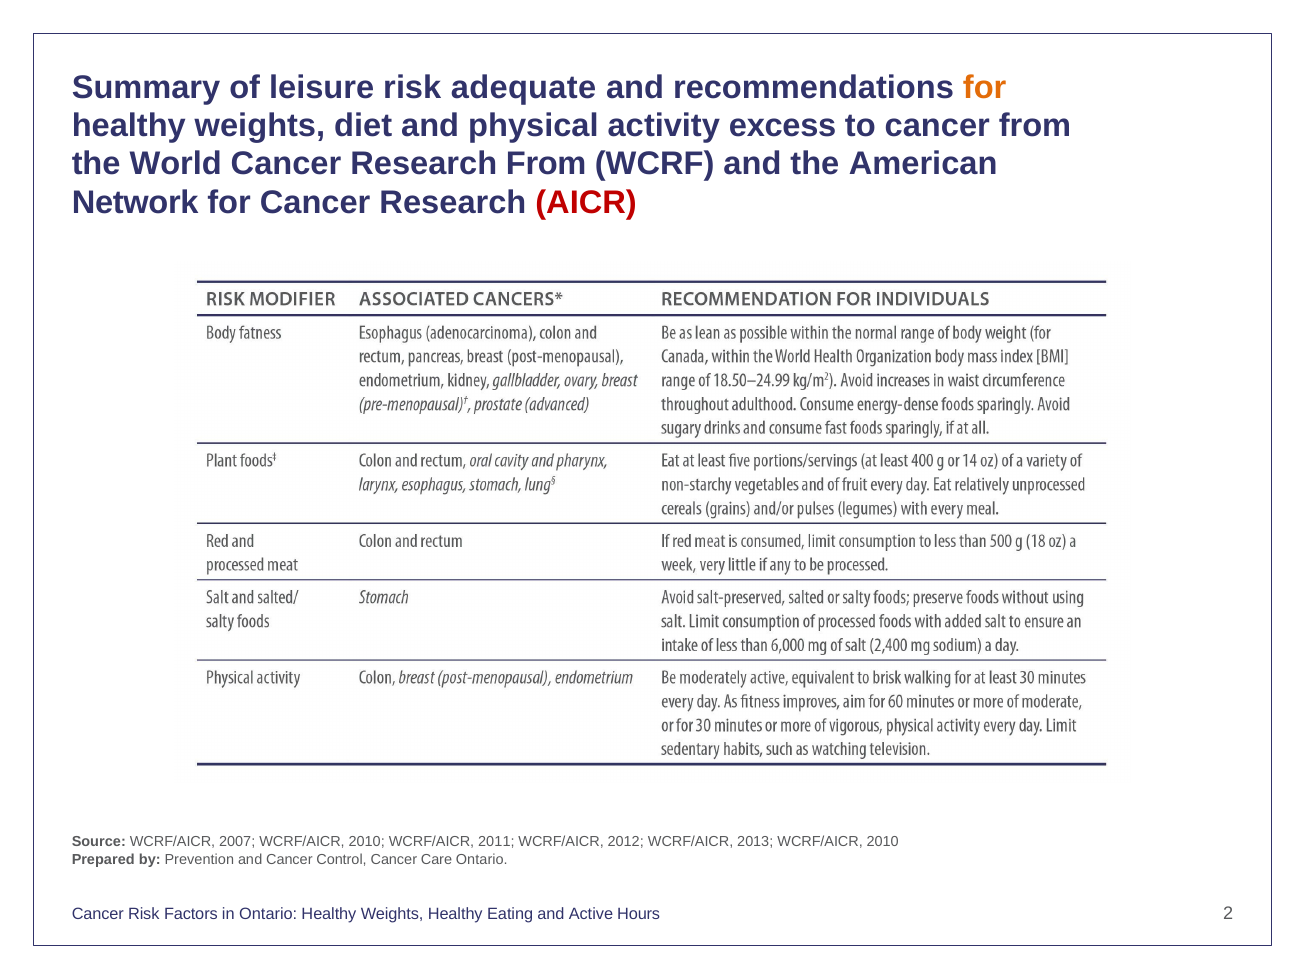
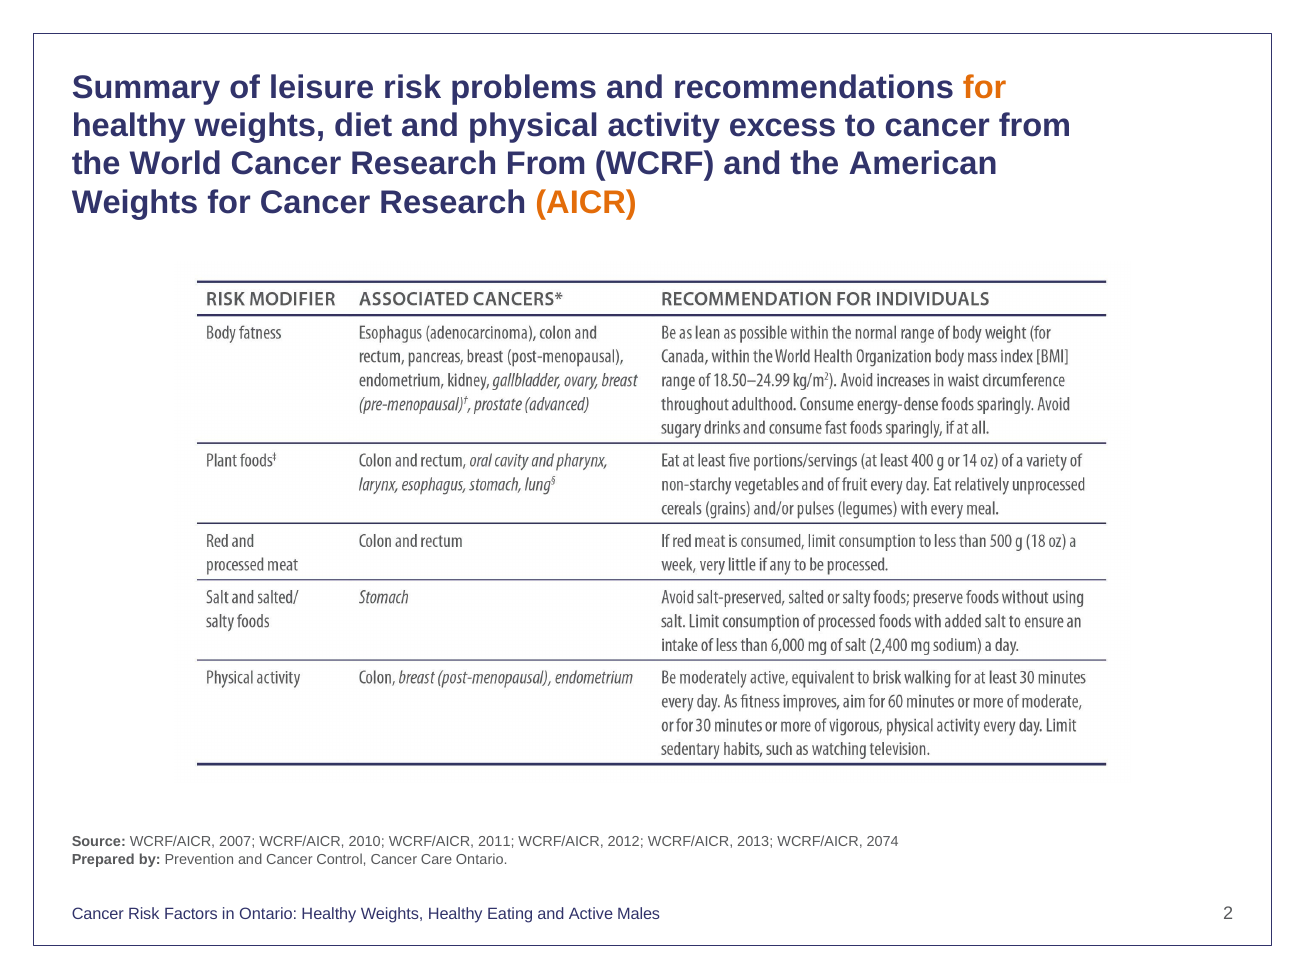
adequate: adequate -> problems
Network at (135, 202): Network -> Weights
AICR colour: red -> orange
2013 WCRF/AICR 2010: 2010 -> 2074
Hours: Hours -> Males
